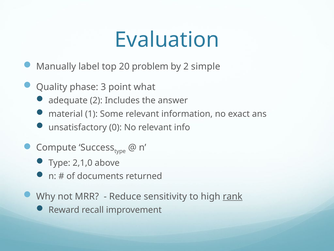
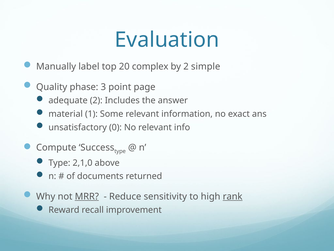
problem: problem -> complex
what: what -> page
MRR underline: none -> present
